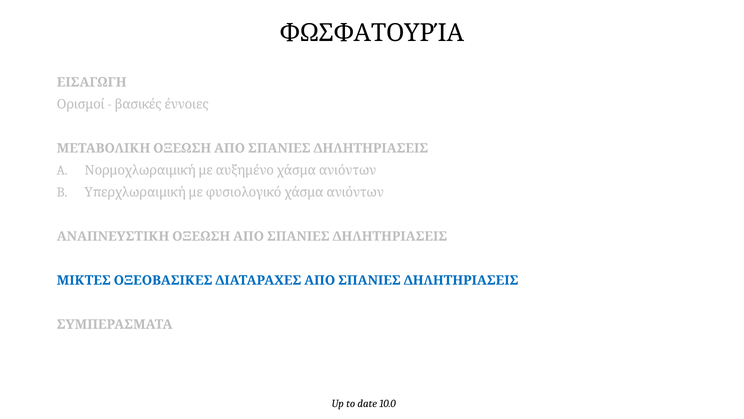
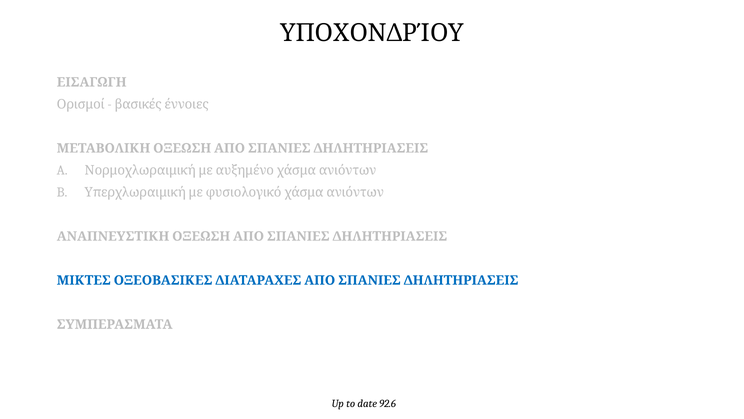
ΦΩΣΦΑΤΟΥΡΊΑ: ΦΩΣΦΑΤΟΥΡΊΑ -> ΥΠΟΧΟΝΔΡΊΟΥ
10.0: 10.0 -> 92.6
